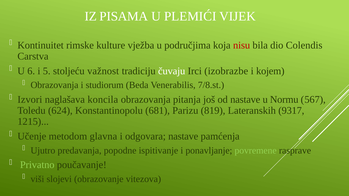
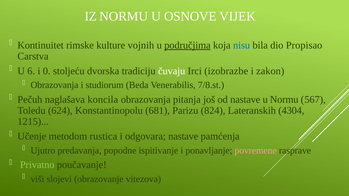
IZ PISAMA: PISAMA -> NORMU
PLEMIĆI: PLEMIĆI -> OSNOVE
vježba: vježba -> vojnih
područjima underline: none -> present
nisu colour: red -> blue
Colendis: Colendis -> Propisao
5: 5 -> 0
važnost: važnost -> dvorska
kojem: kojem -> zakon
Izvori: Izvori -> Pečuh
819: 819 -> 824
9317: 9317 -> 4304
glavna: glavna -> rustica
povremene colour: light green -> pink
